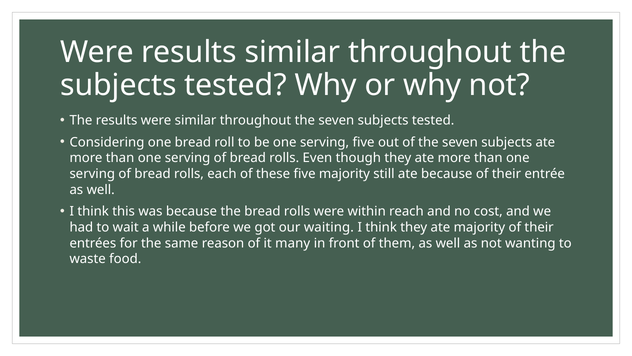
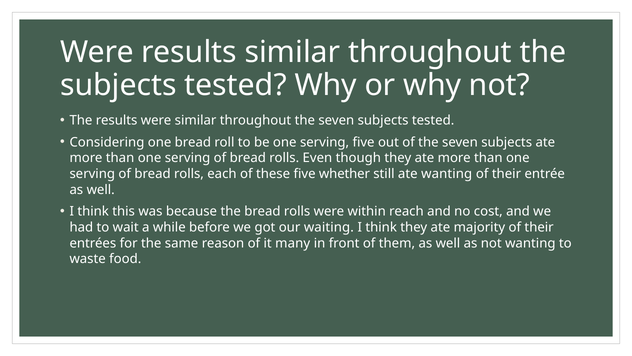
five majority: majority -> whether
ate because: because -> wanting
